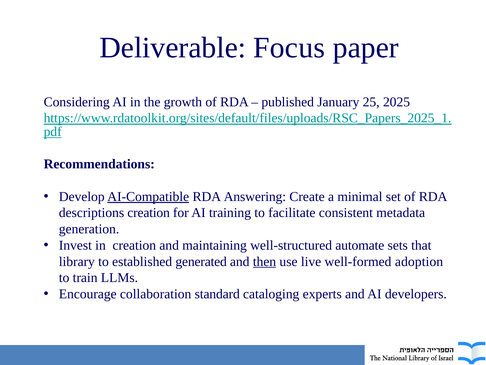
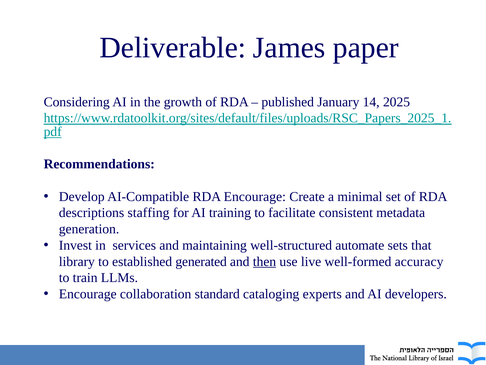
Focus: Focus -> James
25: 25 -> 14
AI-Compatible underline: present -> none
RDA Answering: Answering -> Encourage
descriptions creation: creation -> staffing
in creation: creation -> services
adoption: adoption -> accuracy
